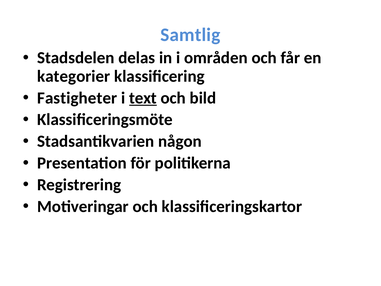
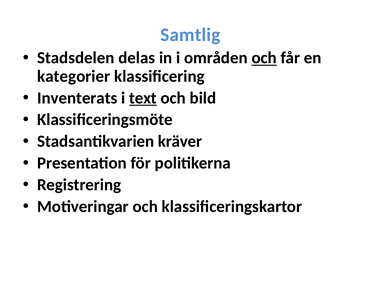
och at (264, 58) underline: none -> present
Fastigheter: Fastigheter -> Inventerats
någon: någon -> kräver
